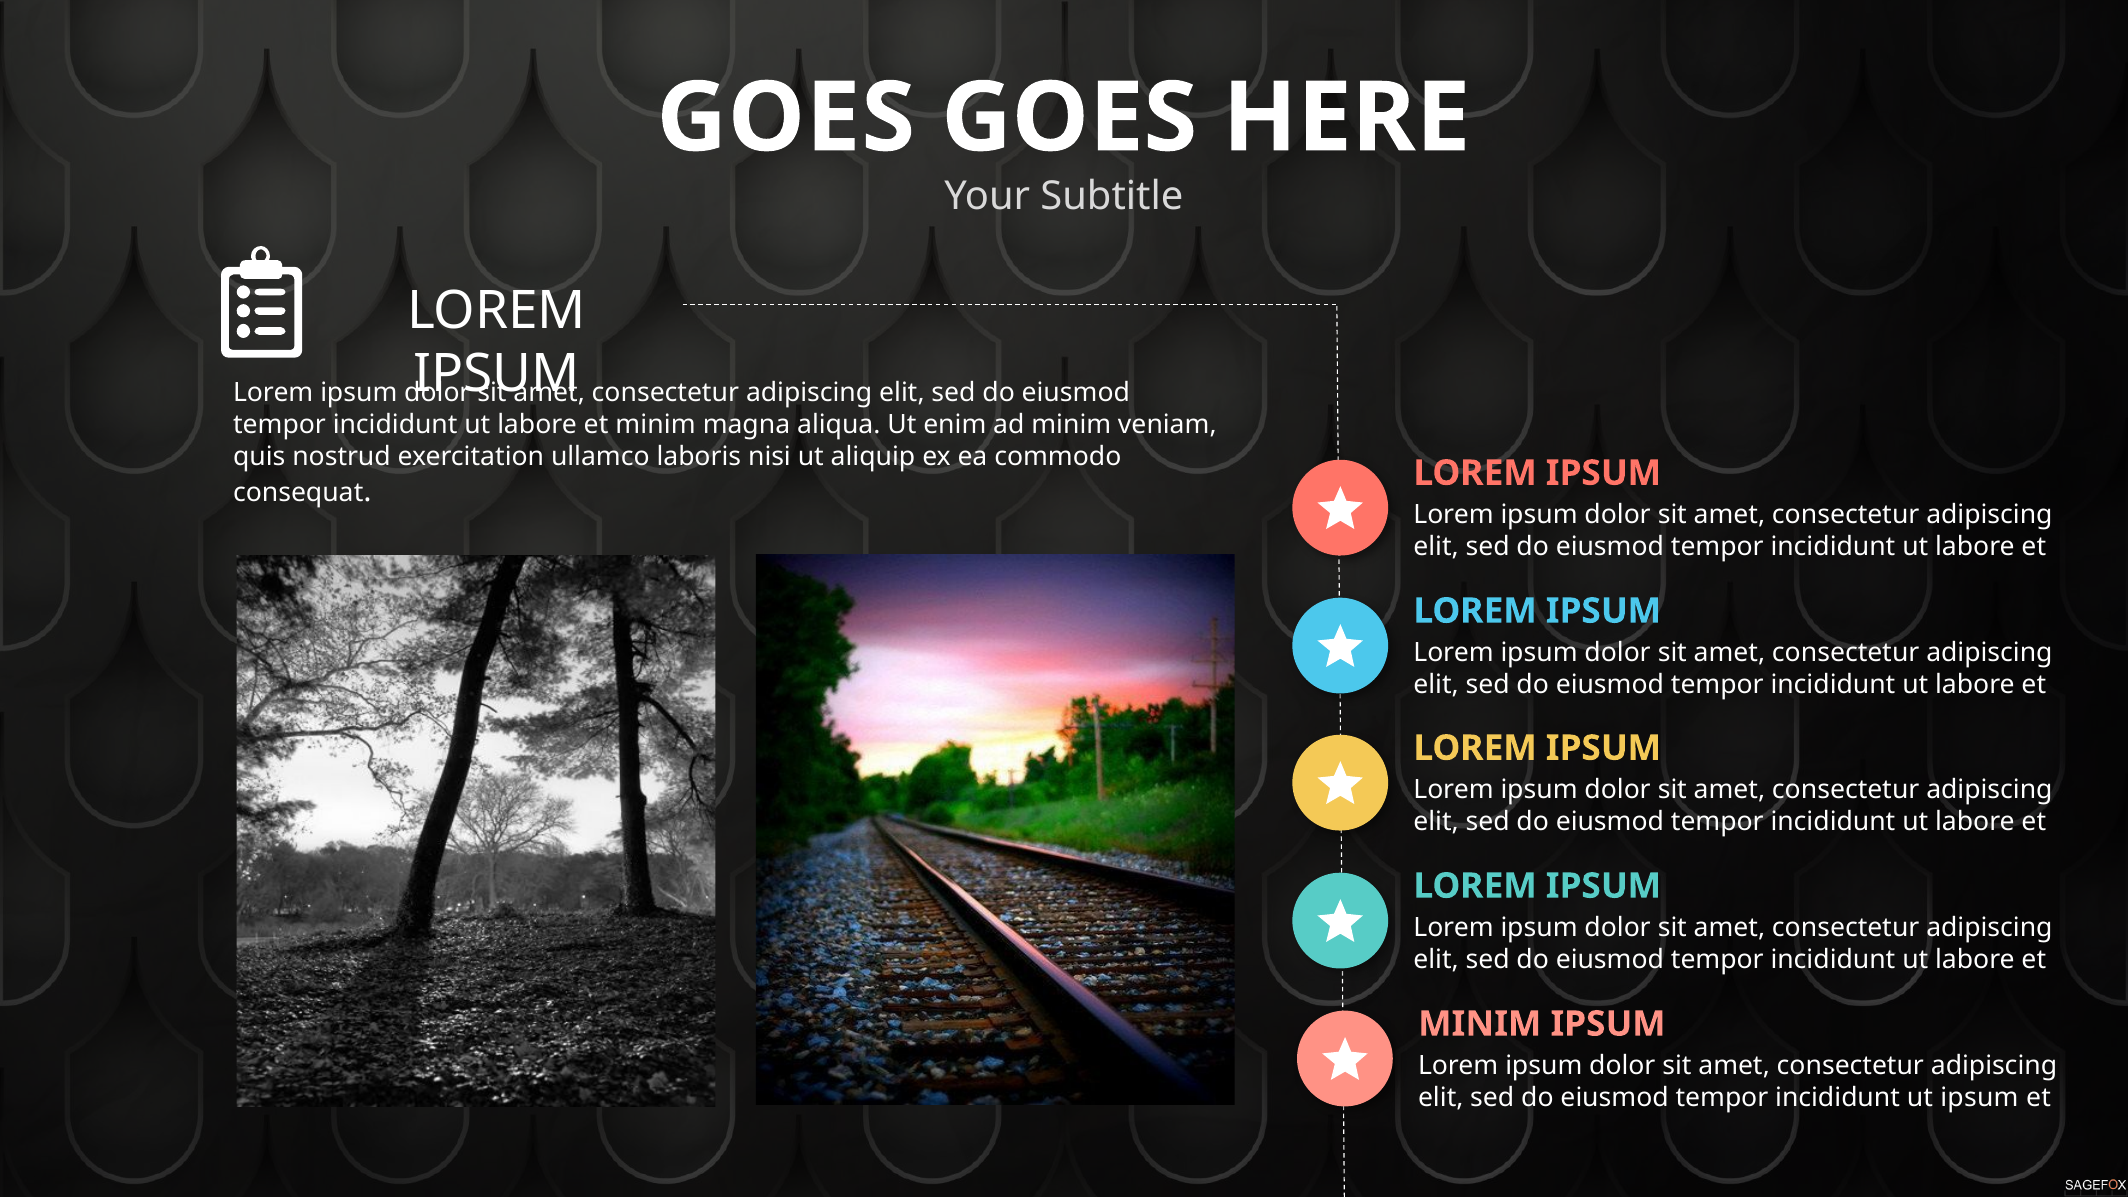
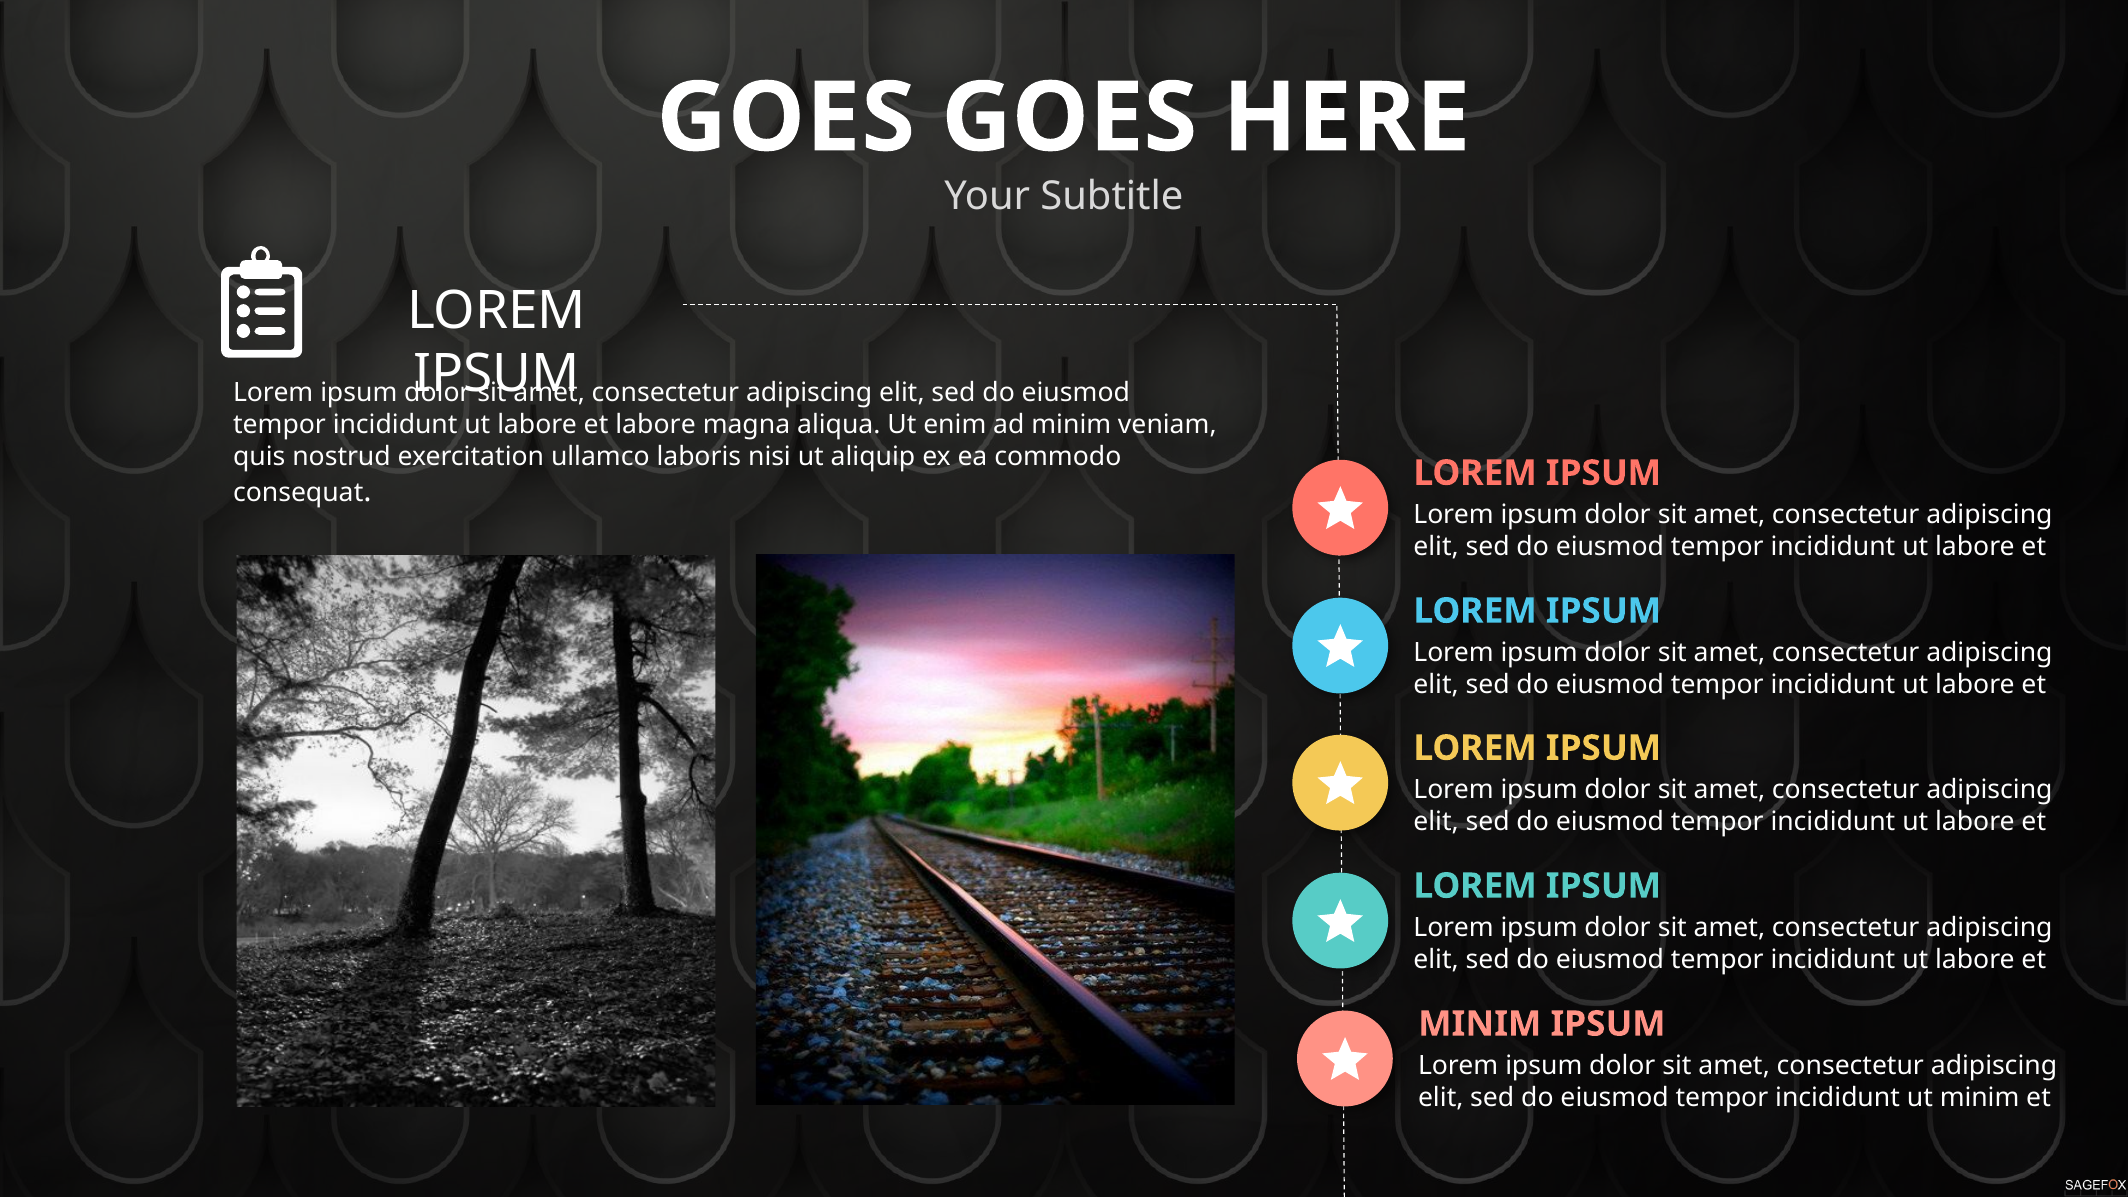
minim at (656, 425): minim -> labore
ut ipsum: ipsum -> minim
